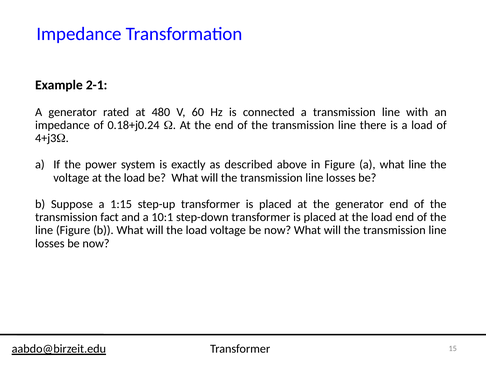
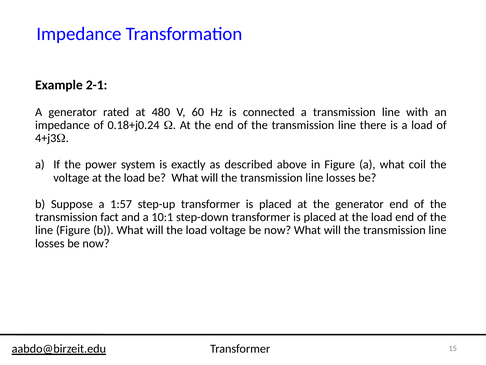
what line: line -> coil
1:15: 1:15 -> 1:57
